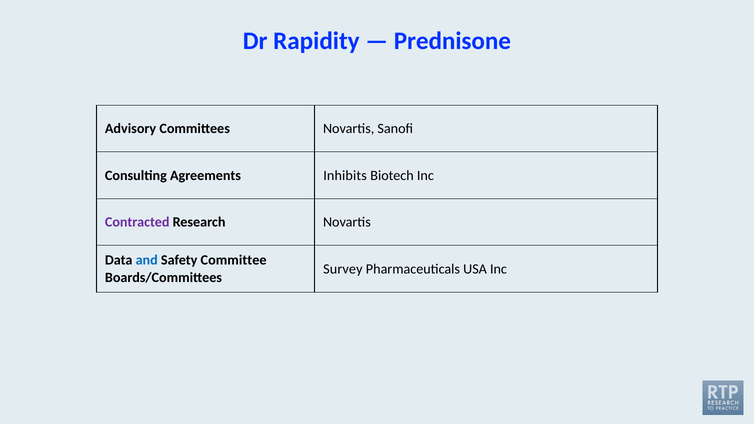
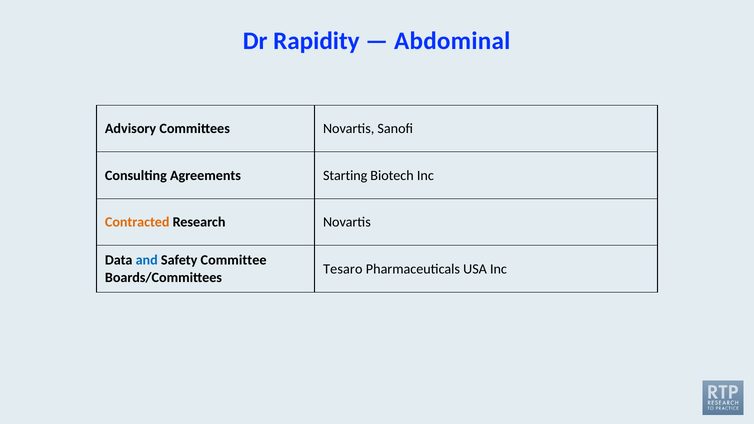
Prednisone: Prednisone -> Abdominal
Inhibits: Inhibits -> Starting
Contracted colour: purple -> orange
Survey: Survey -> Tesaro
